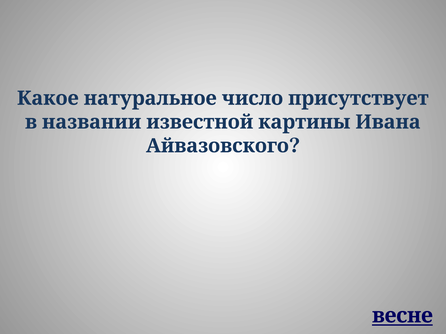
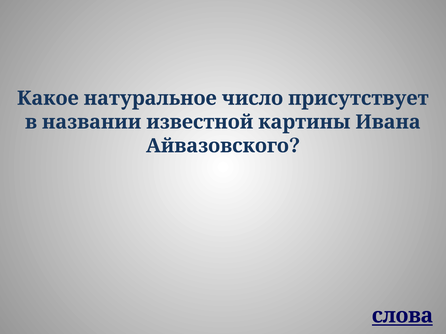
весне: весне -> слова
